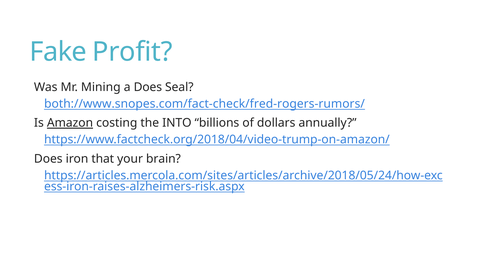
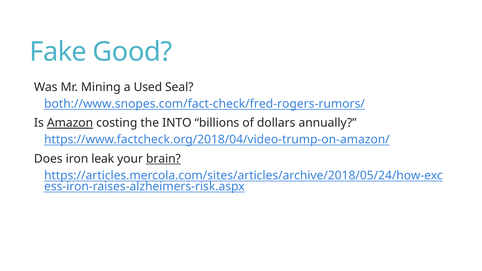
Profit: Profit -> Good
a Does: Does -> Used
that: that -> leak
brain underline: none -> present
